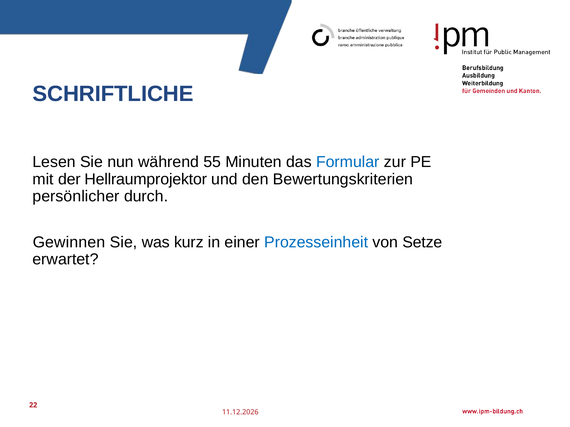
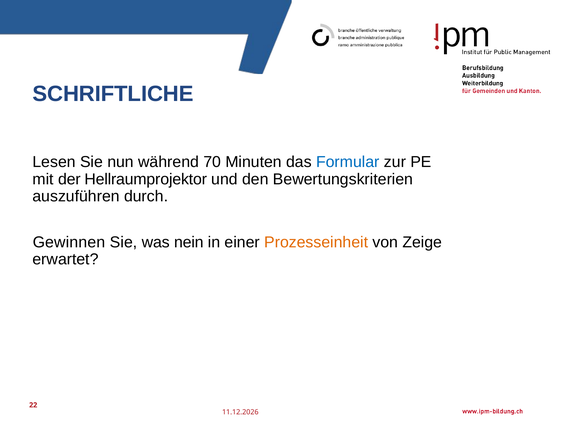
55: 55 -> 70
persönlicher: persönlicher -> auszuführen
kurz: kurz -> nein
Prozesseinheit colour: blue -> orange
Setze: Setze -> Zeige
